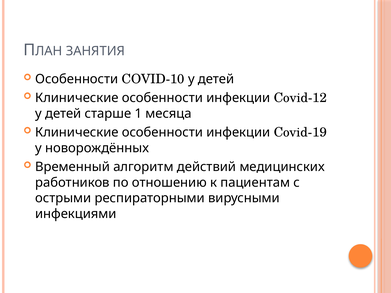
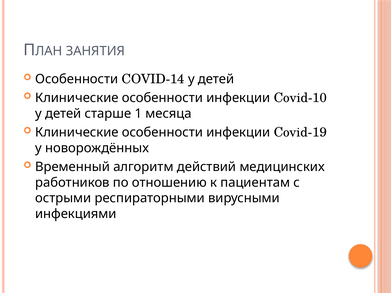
COVID-10: COVID-10 -> COVID-14
Covid-12: Covid-12 -> Covid-10
